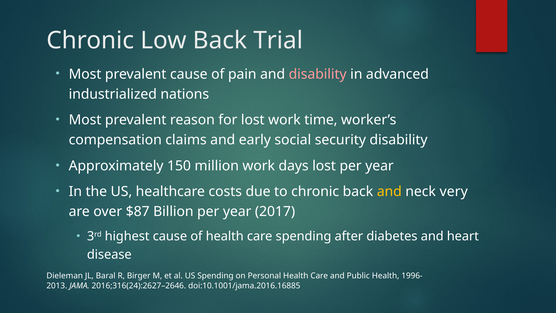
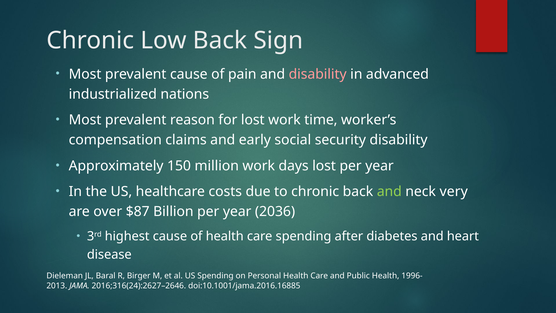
Trial: Trial -> Sign
and at (389, 191) colour: yellow -> light green
2017: 2017 -> 2036
